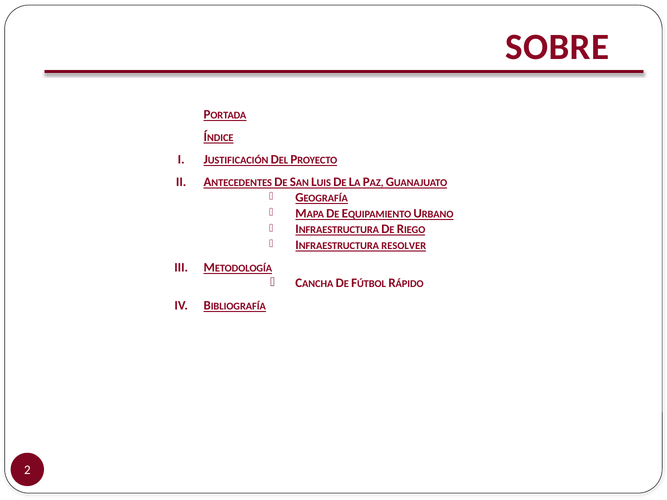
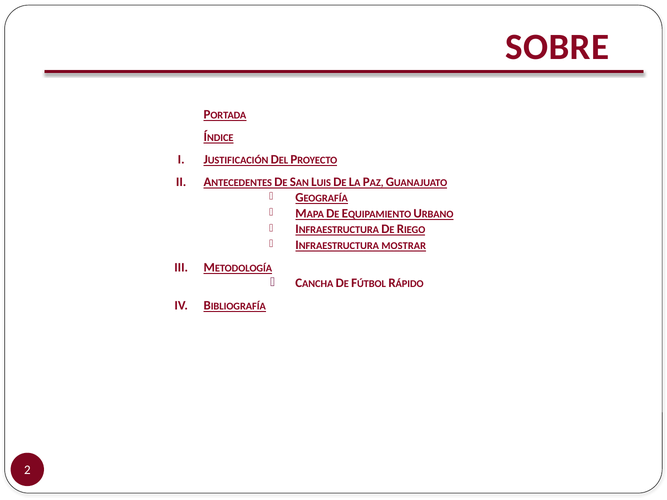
RESOLVER: RESOLVER -> MOSTRAR
